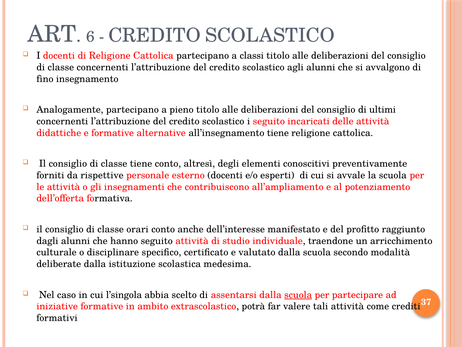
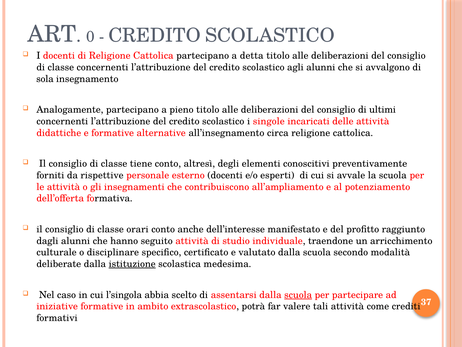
6: 6 -> 0
classi: classi -> detta
fino: fino -> sola
i seguito: seguito -> singole
all’insegnamento tiene: tiene -> circa
istituzione underline: none -> present
